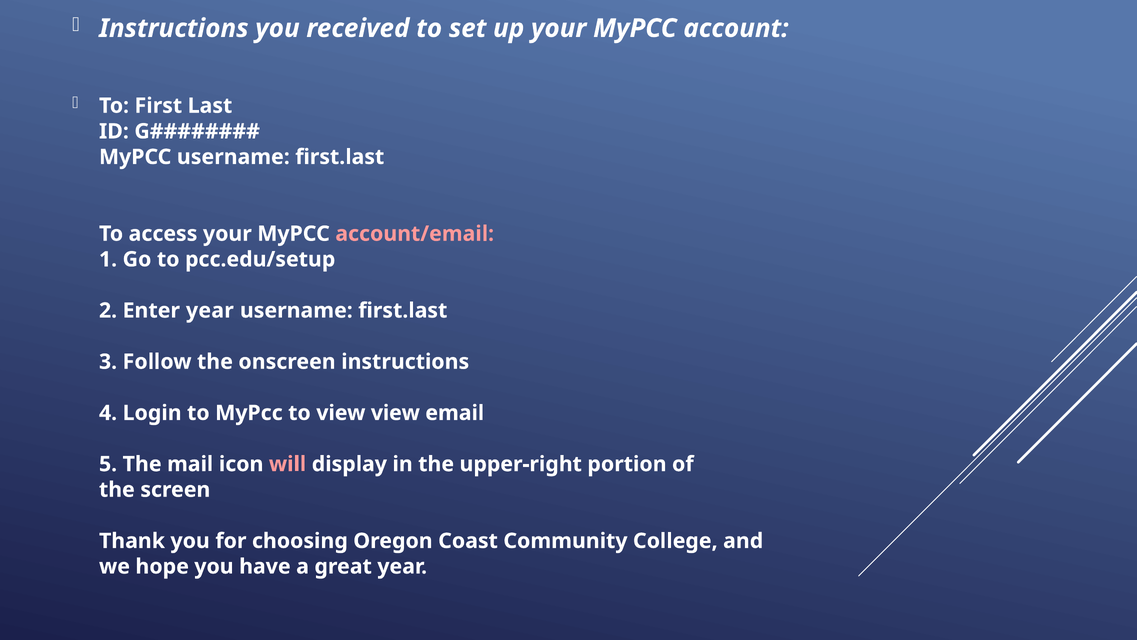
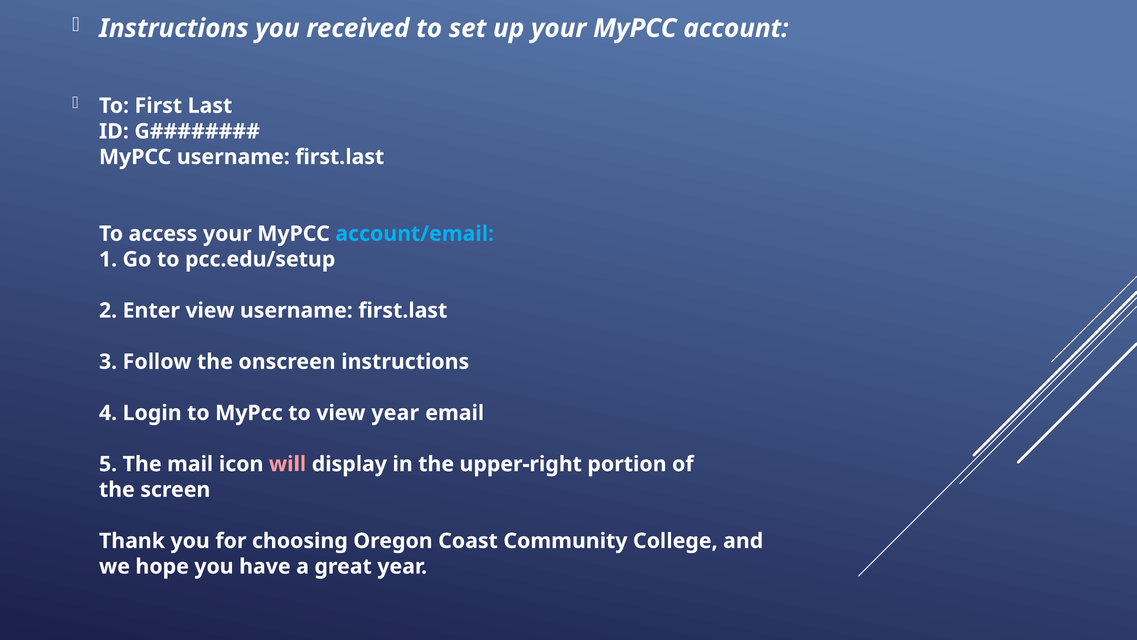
account/email colour: pink -> light blue
Enter year: year -> view
view view: view -> year
